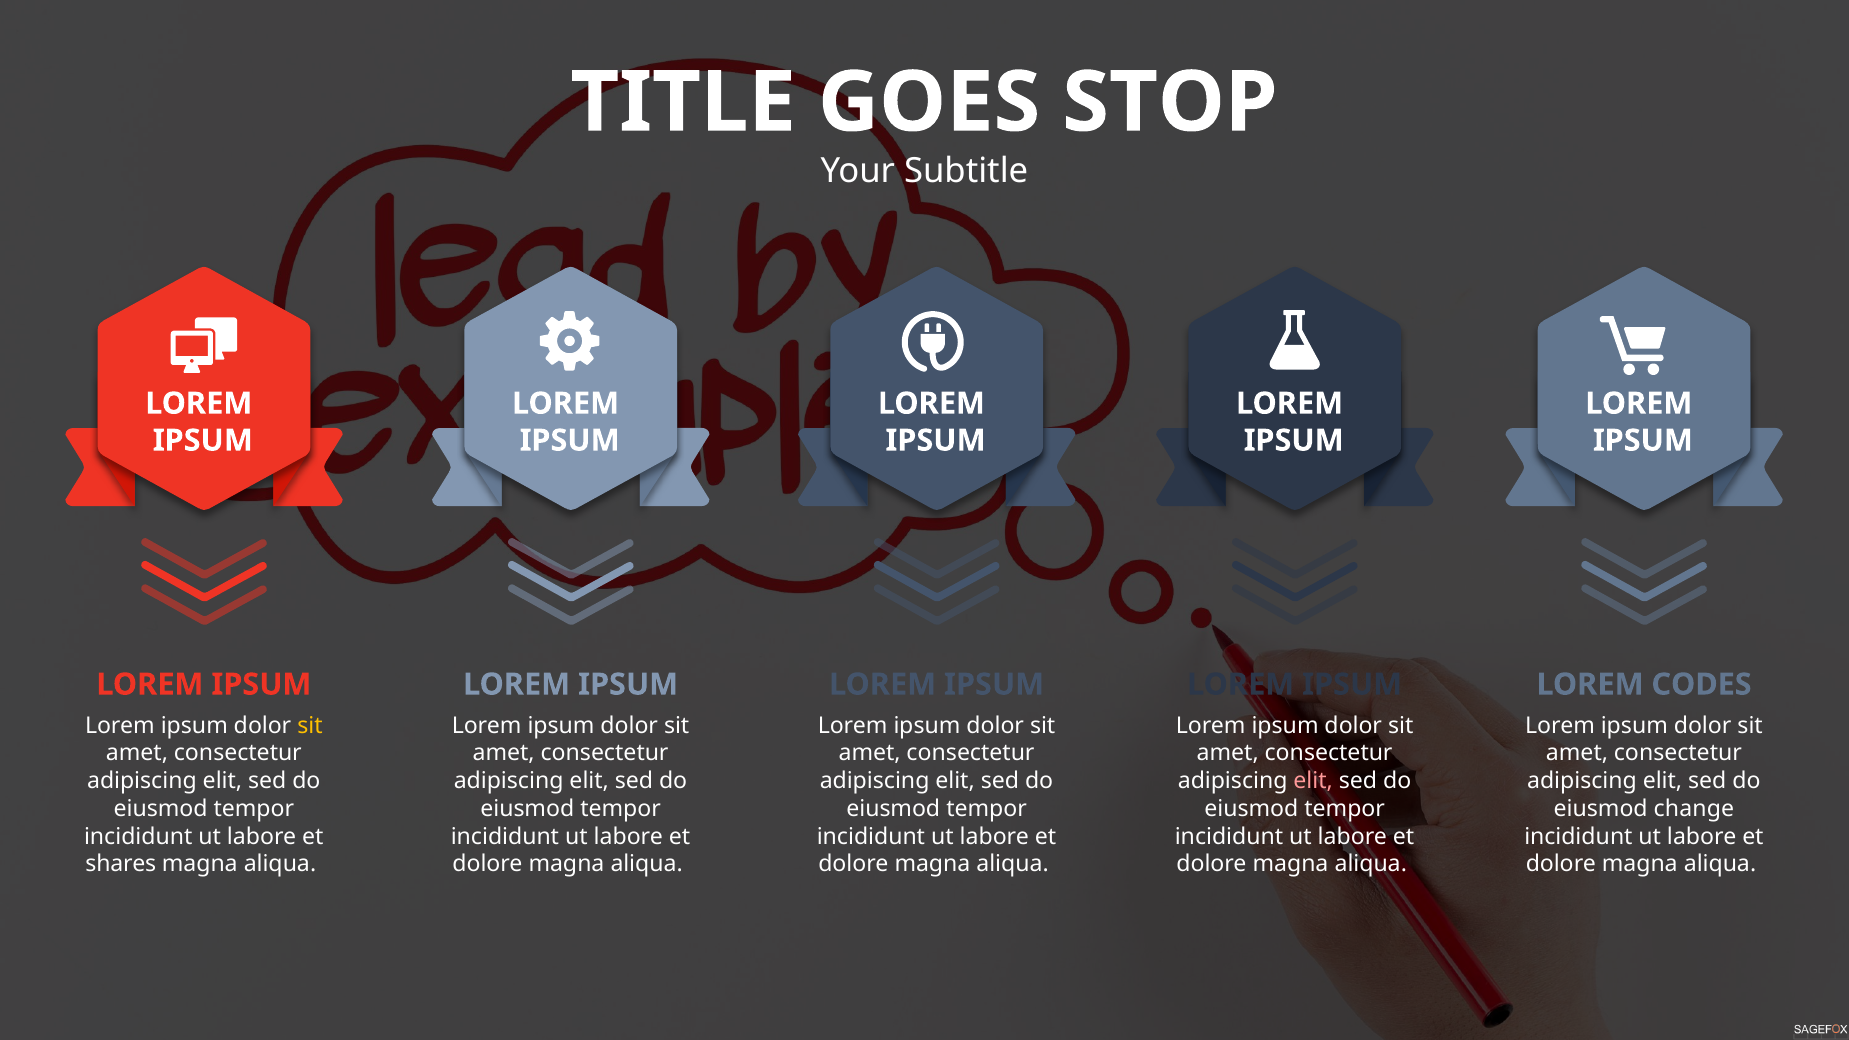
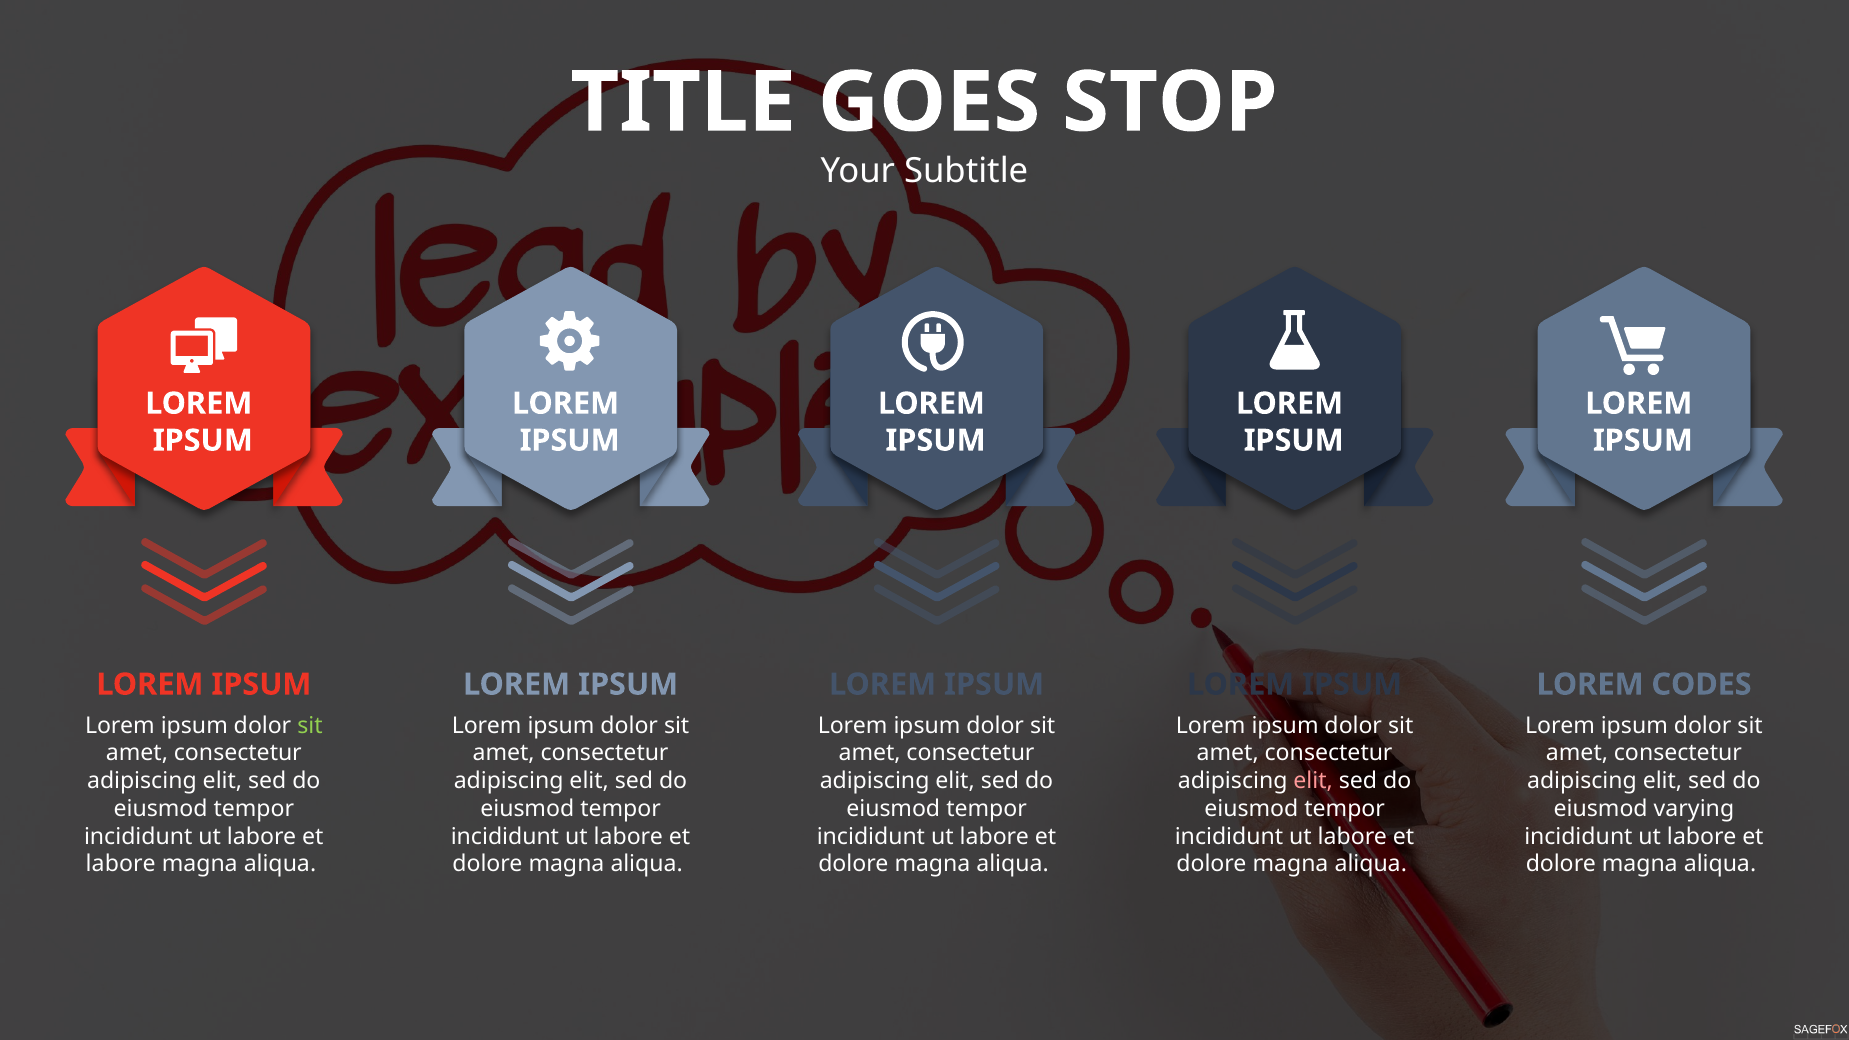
sit at (310, 725) colour: yellow -> light green
change: change -> varying
shares at (121, 864): shares -> labore
